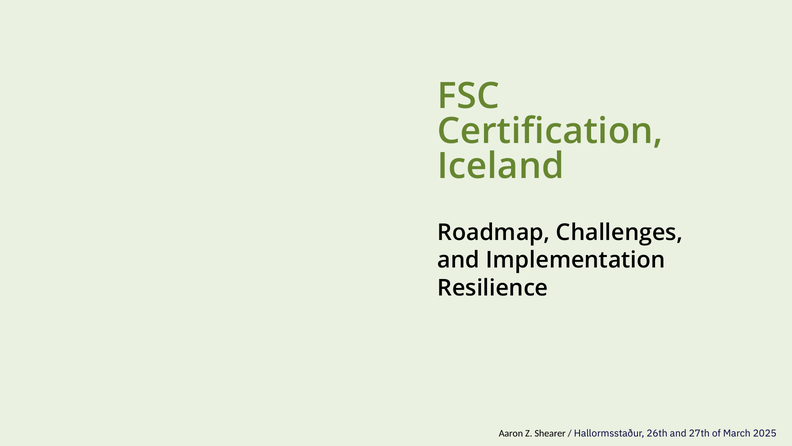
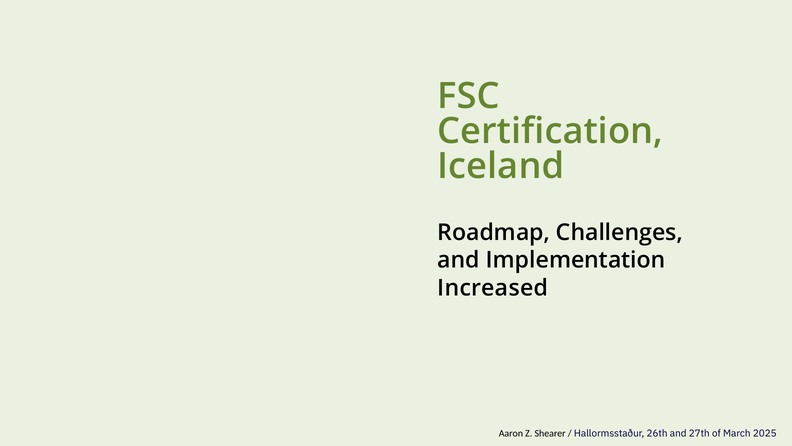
Resilience: Resilience -> Increased
